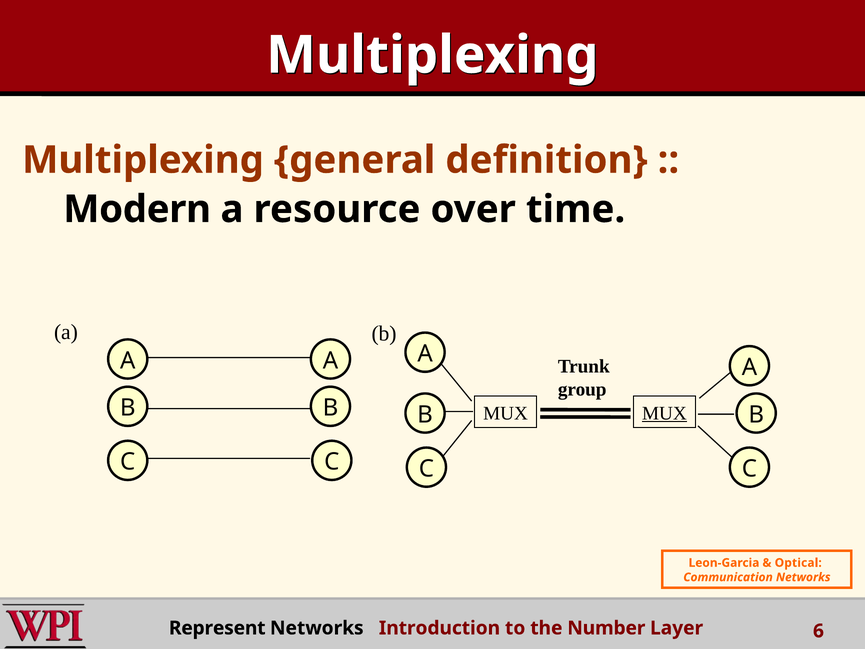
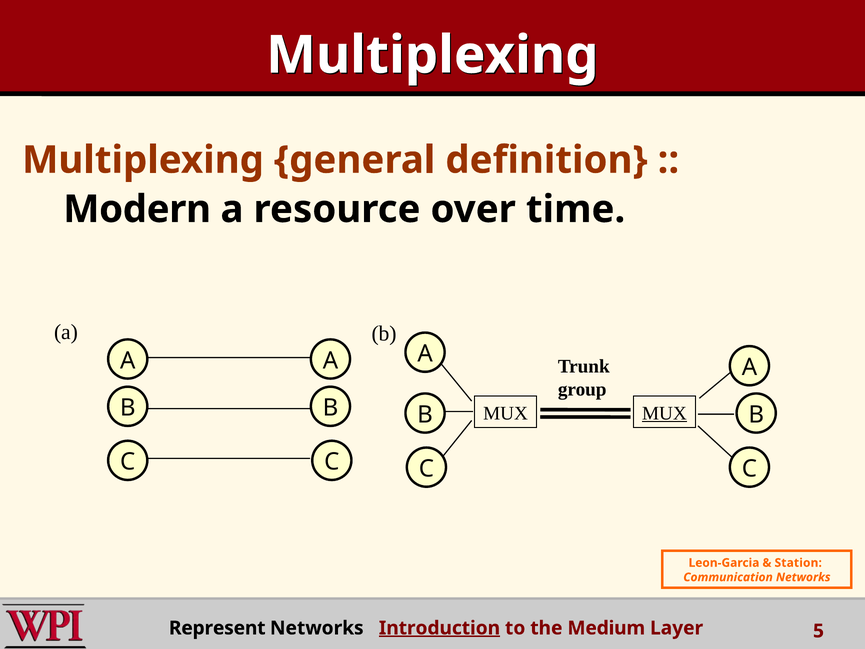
Optical: Optical -> Station
Introduction underline: none -> present
Number: Number -> Medium
6: 6 -> 5
